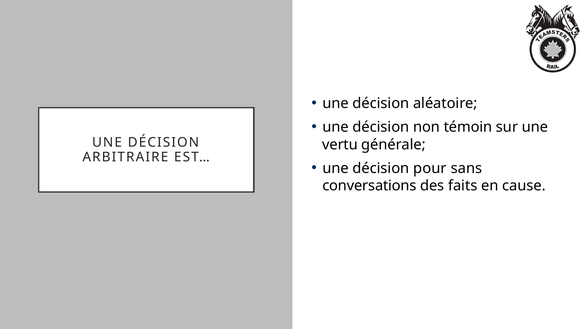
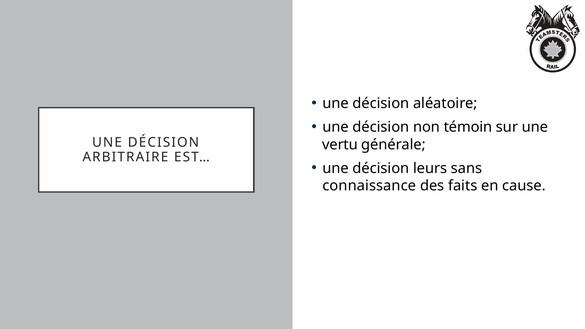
pour: pour -> leurs
conversations: conversations -> connaissance
